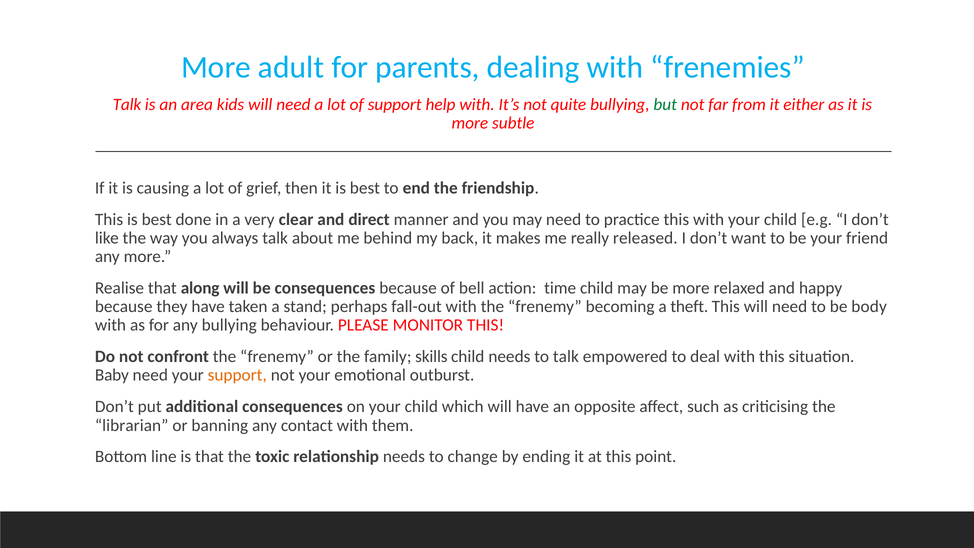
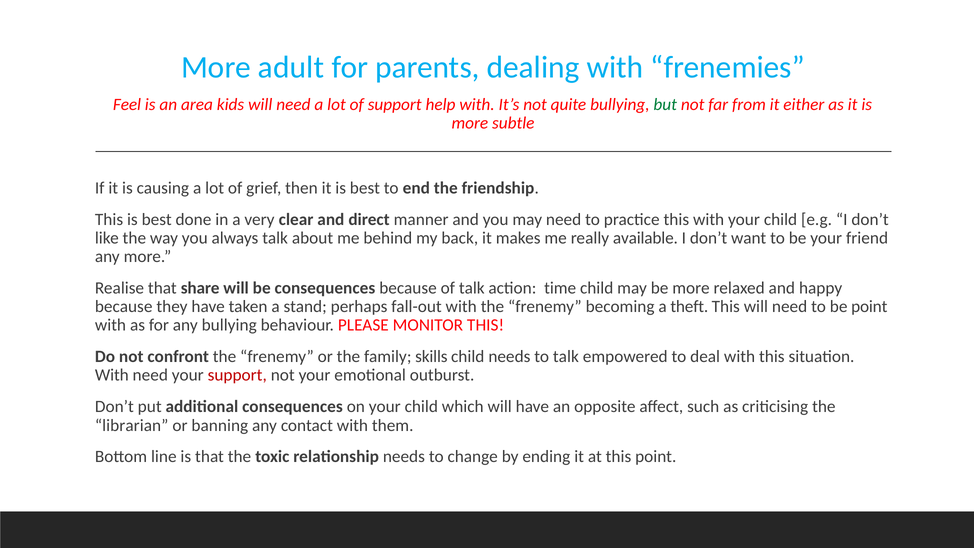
Talk at (127, 104): Talk -> Feel
released: released -> available
along: along -> share
of bell: bell -> talk
be body: body -> point
Baby at (112, 375): Baby -> With
support at (237, 375) colour: orange -> red
